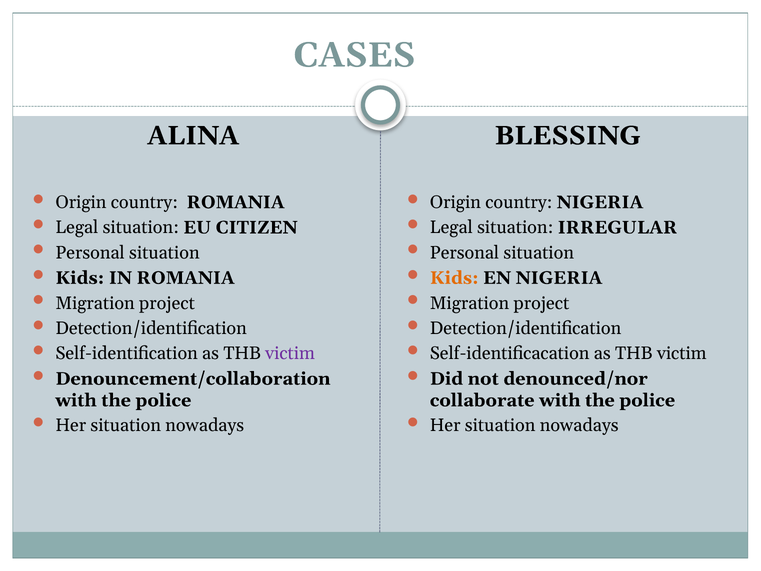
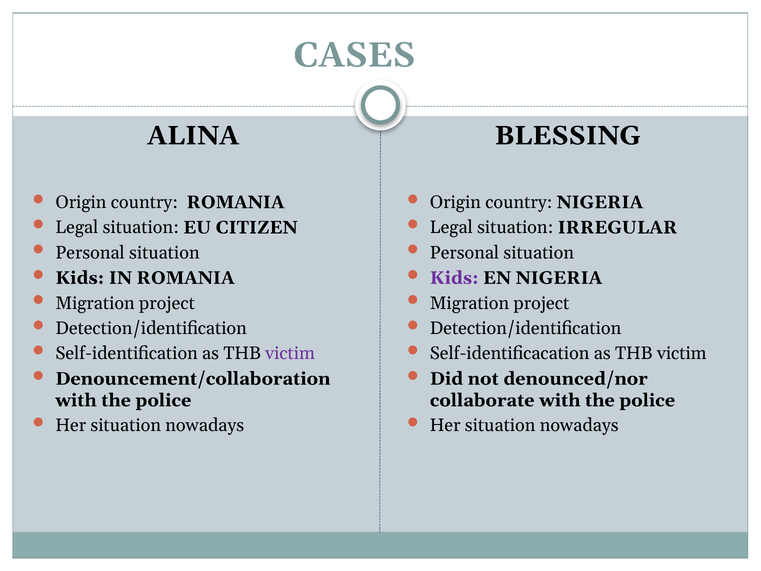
Kids at (454, 278) colour: orange -> purple
